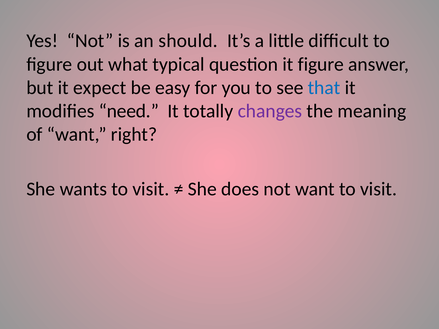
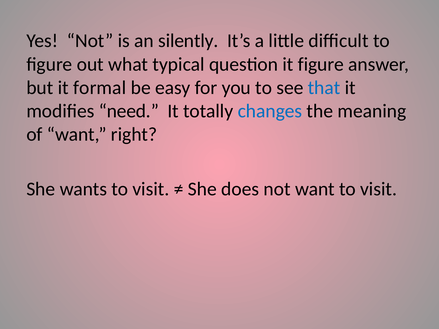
should: should -> silently
expect: expect -> formal
changes colour: purple -> blue
